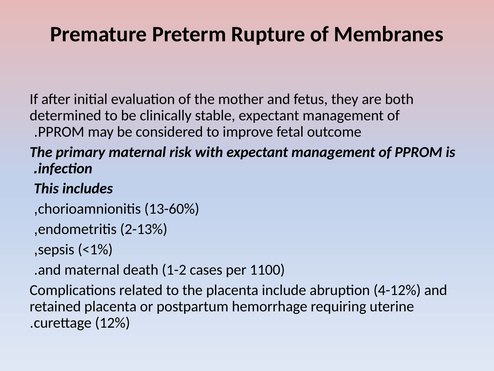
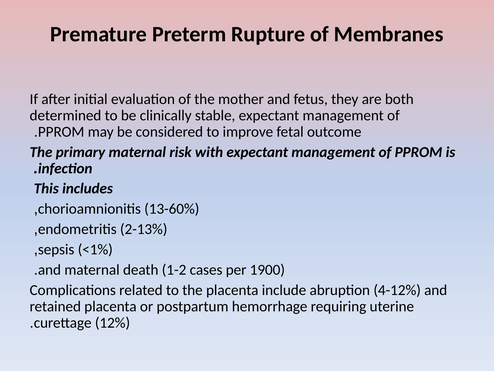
1100: 1100 -> 1900
